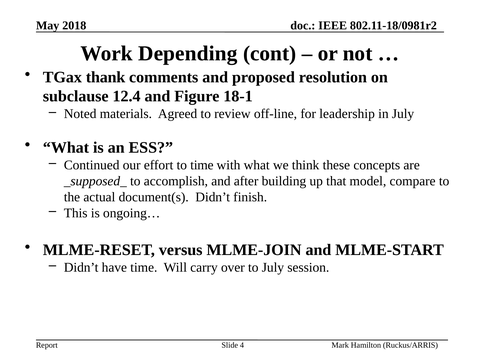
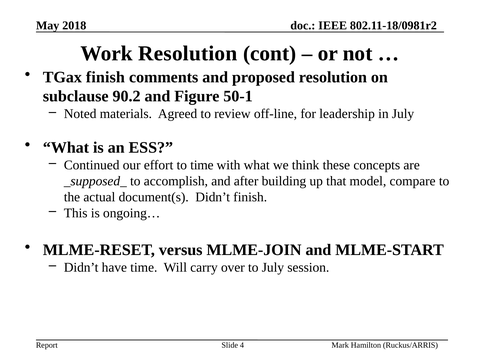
Work Depending: Depending -> Resolution
TGax thank: thank -> finish
12.4: 12.4 -> 90.2
18-1: 18-1 -> 50-1
